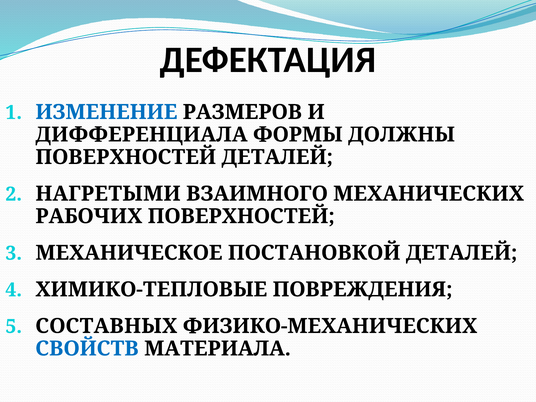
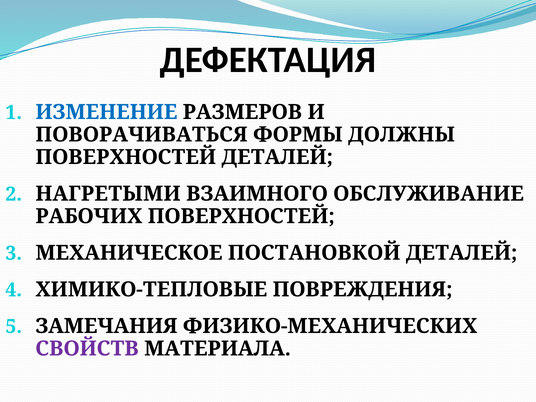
ДИФФЕРЕНЦИАЛА: ДИФФЕРЕНЦИАЛА -> ПОВОРАЧИВАТЬСЯ
МЕХАНИЧЕСКИХ: МЕХАНИЧЕСКИХ -> ОБСЛУЖИВАНИЕ
СОСТАВНЫХ: СОСТАВНЫХ -> ЗАМЕЧАНИЯ
СВОЙСТВ colour: blue -> purple
